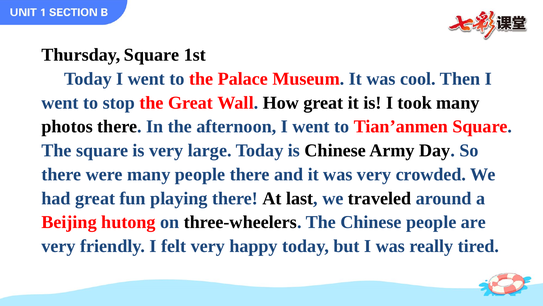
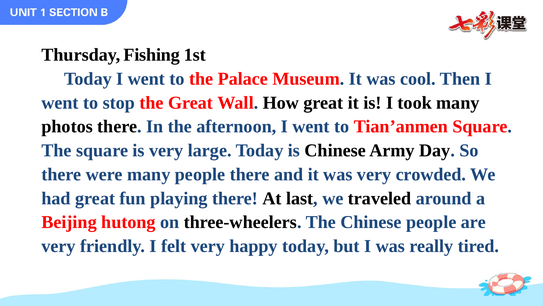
Thursday Square: Square -> Fishing
